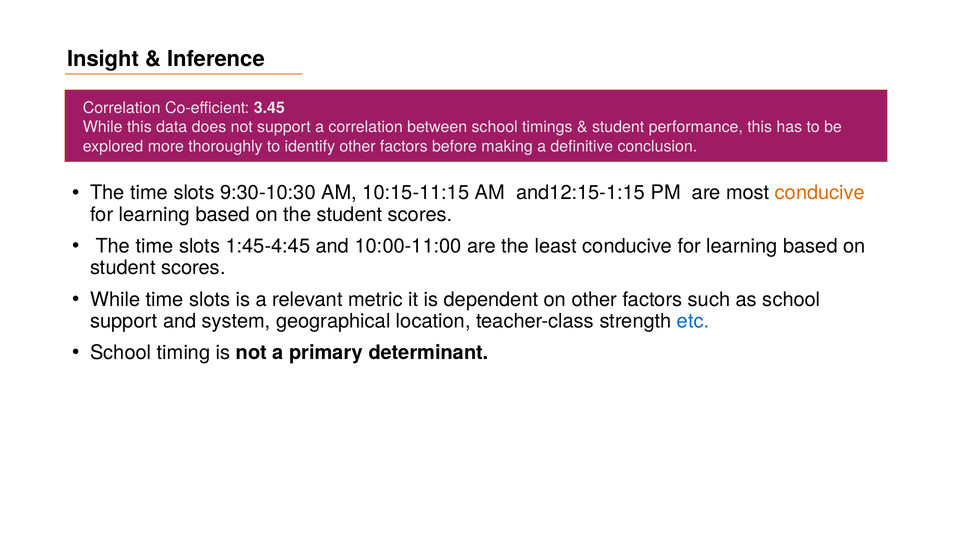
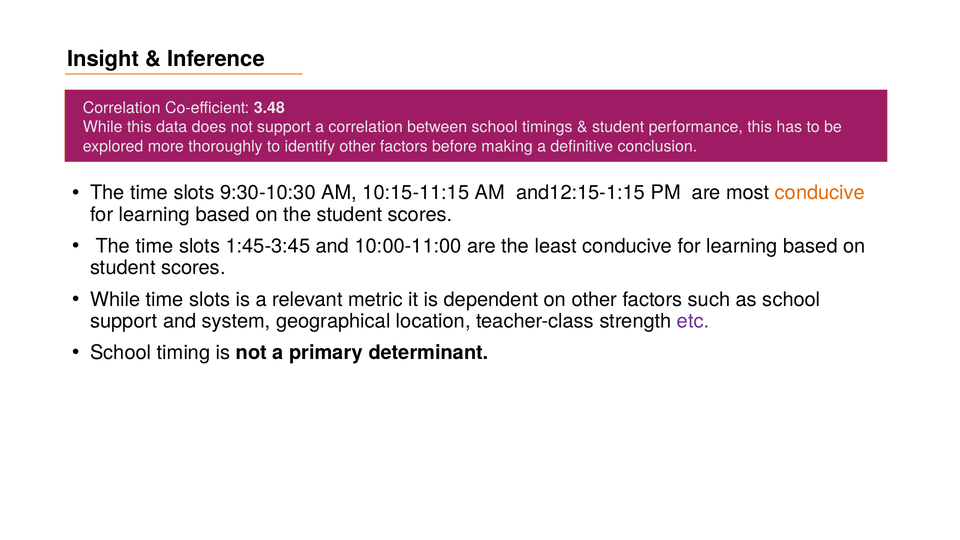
3.45: 3.45 -> 3.48
1:45-4:45: 1:45-4:45 -> 1:45-3:45
etc colour: blue -> purple
